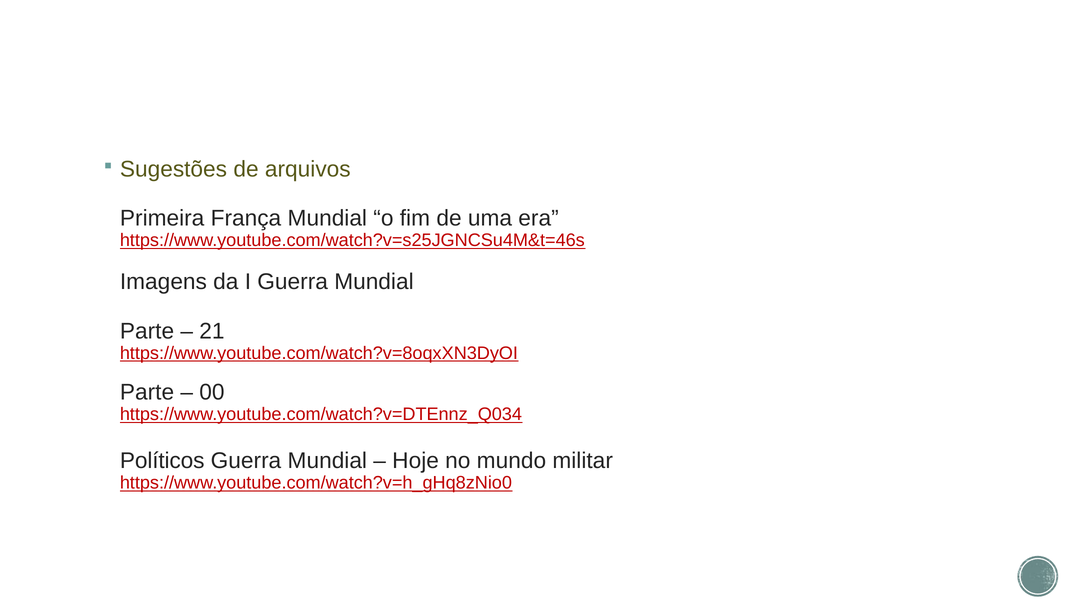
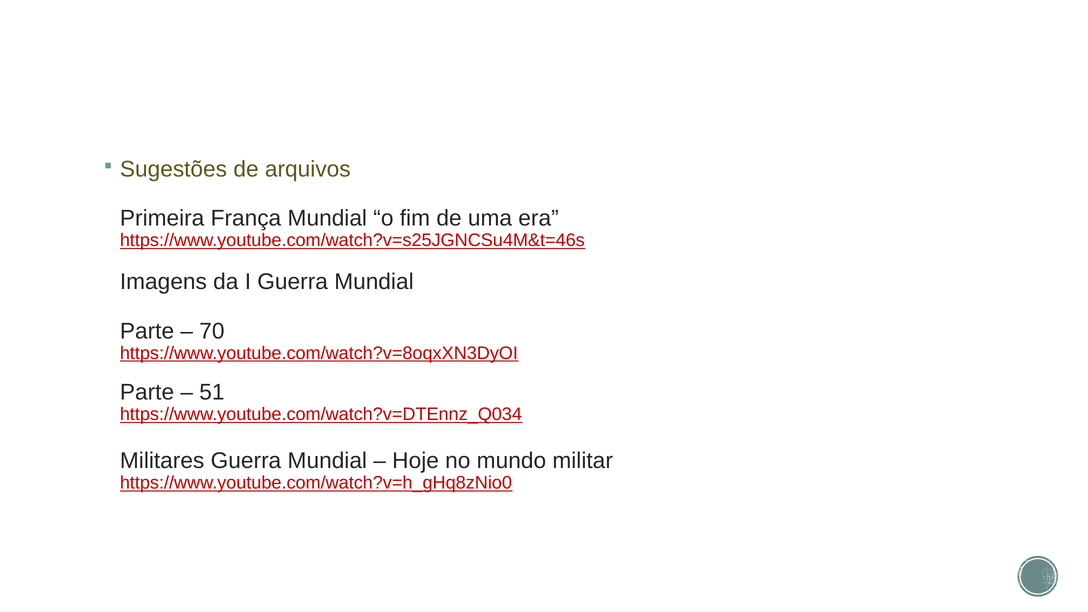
21: 21 -> 70
00: 00 -> 51
Políticos: Políticos -> Militares
